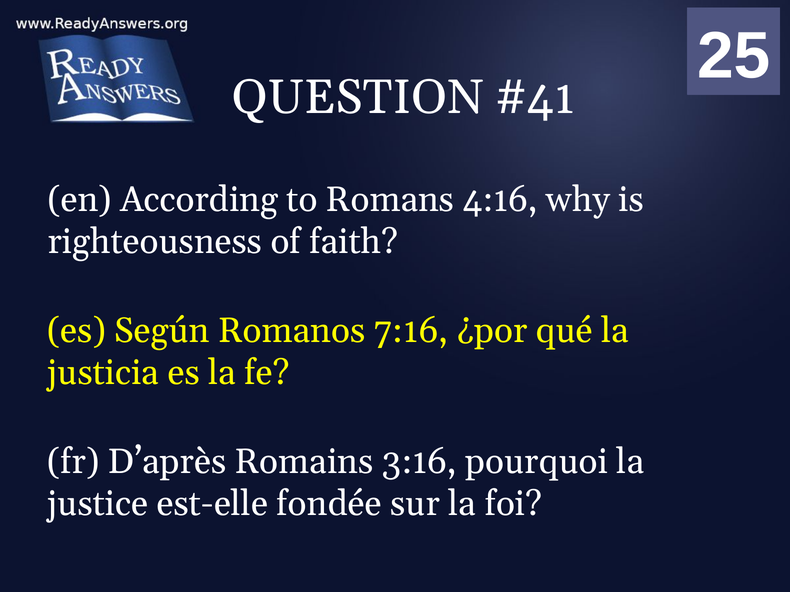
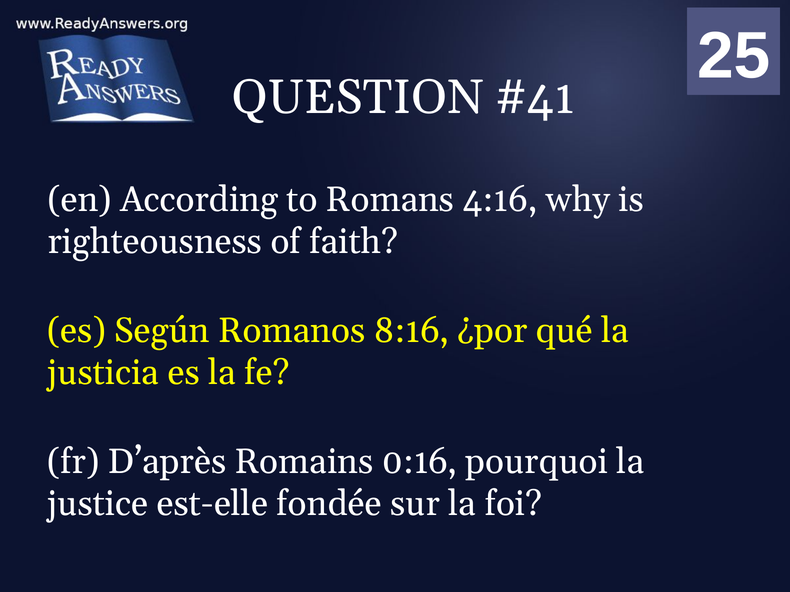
7:16: 7:16 -> 8:16
3:16: 3:16 -> 0:16
